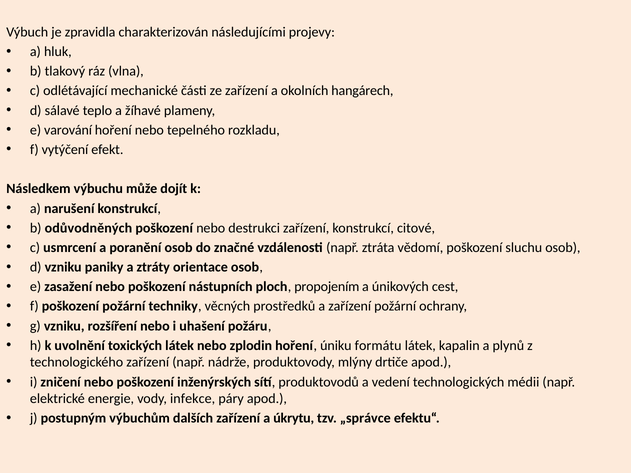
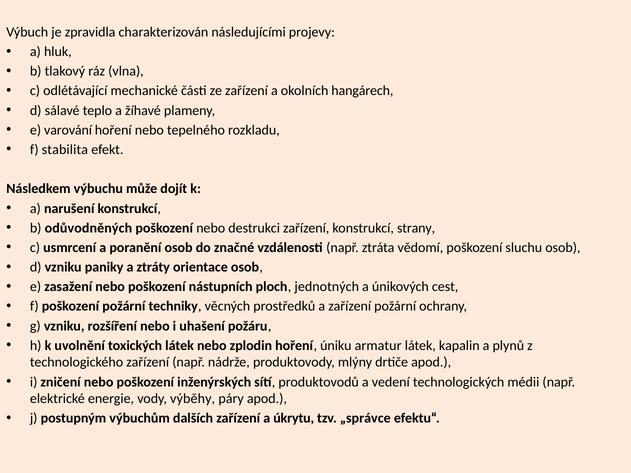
vytýčení: vytýčení -> stabilita
citové: citové -> strany
propojením: propojením -> jednotných
formátu: formátu -> armatur
infekce: infekce -> výběhy
